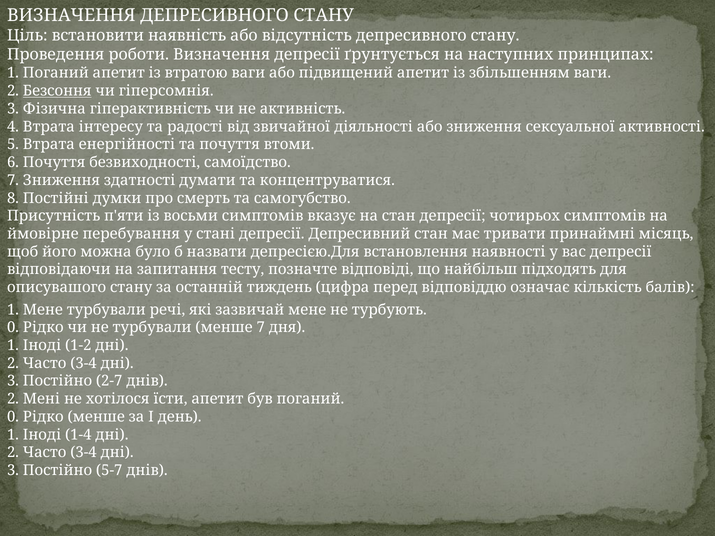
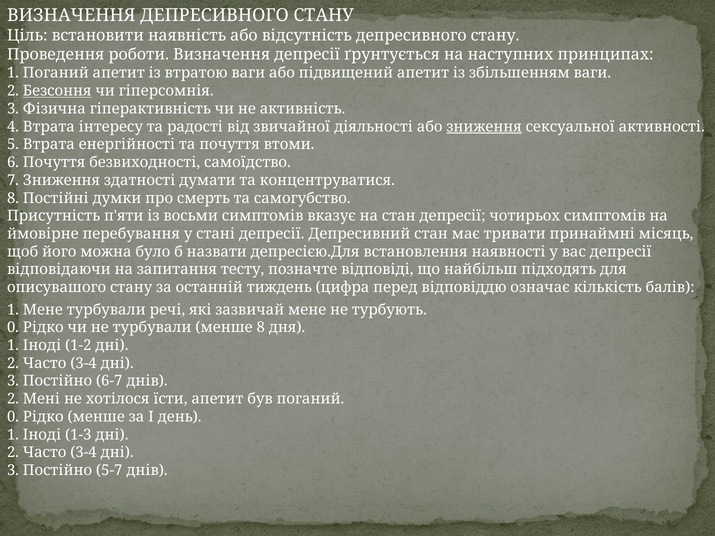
зниження at (484, 127) underline: none -> present
менше 7: 7 -> 8
2-7: 2-7 -> 6-7
1-4: 1-4 -> 1-3
